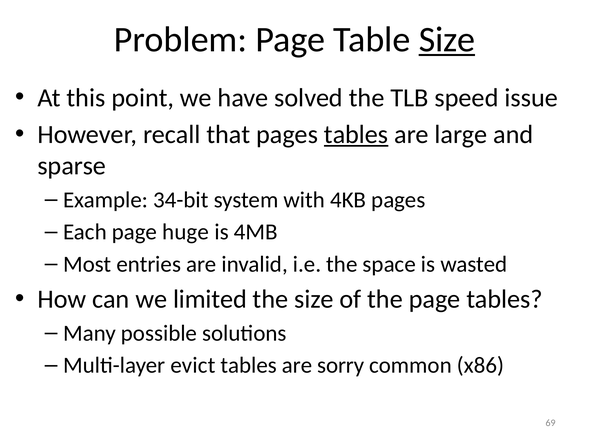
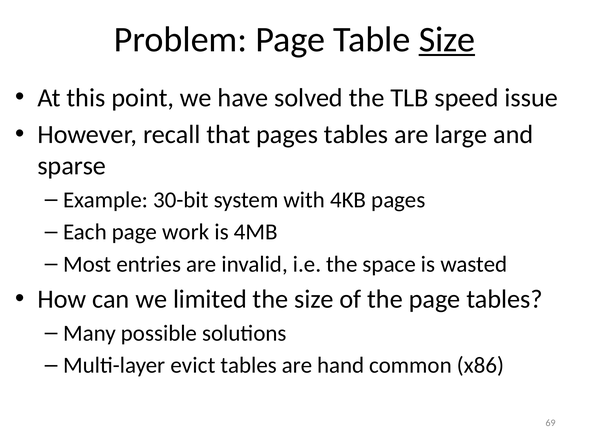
tables at (356, 135) underline: present -> none
34-bit: 34-bit -> 30-bit
huge: huge -> work
sorry: sorry -> hand
